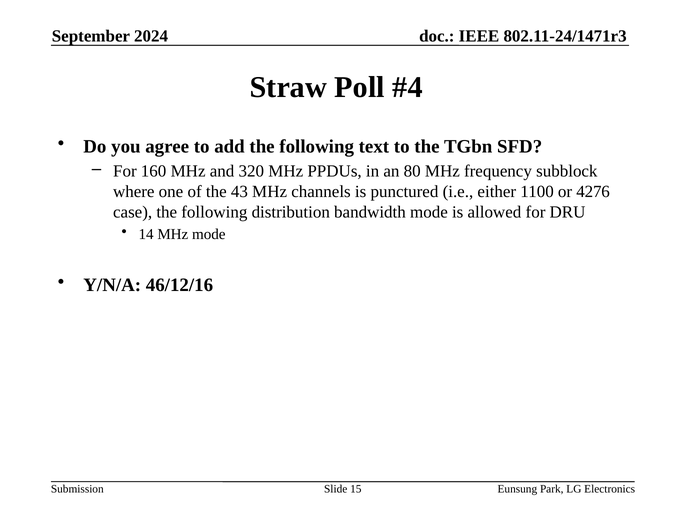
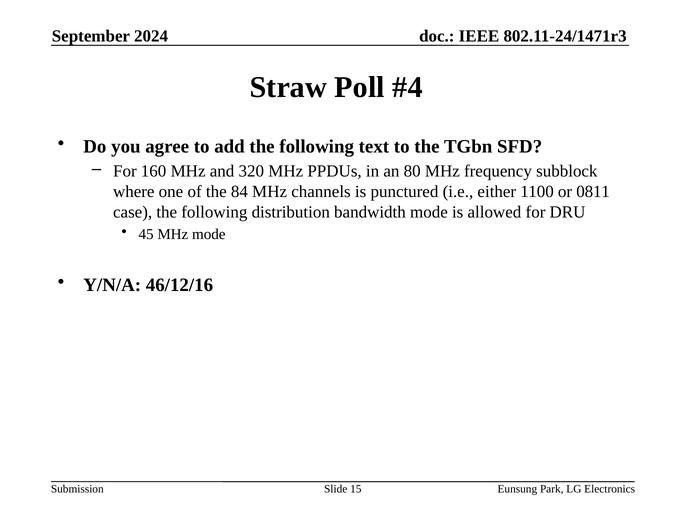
43: 43 -> 84
4276: 4276 -> 0811
14: 14 -> 45
